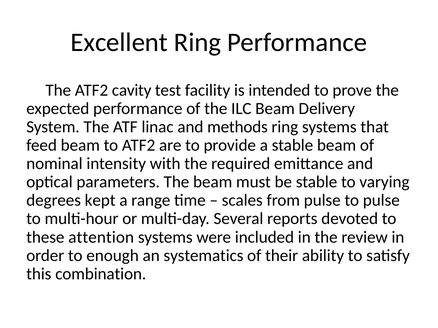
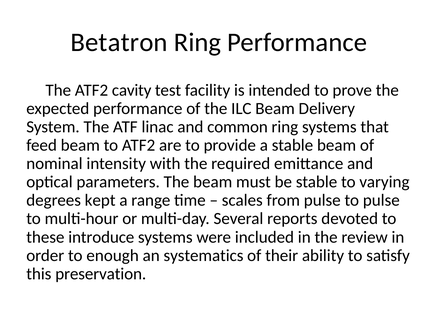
Excellent: Excellent -> Betatron
methods: methods -> common
attention: attention -> introduce
combination: combination -> preservation
